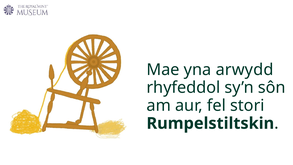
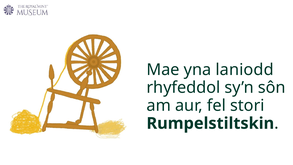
arwydd: arwydd -> laniodd
